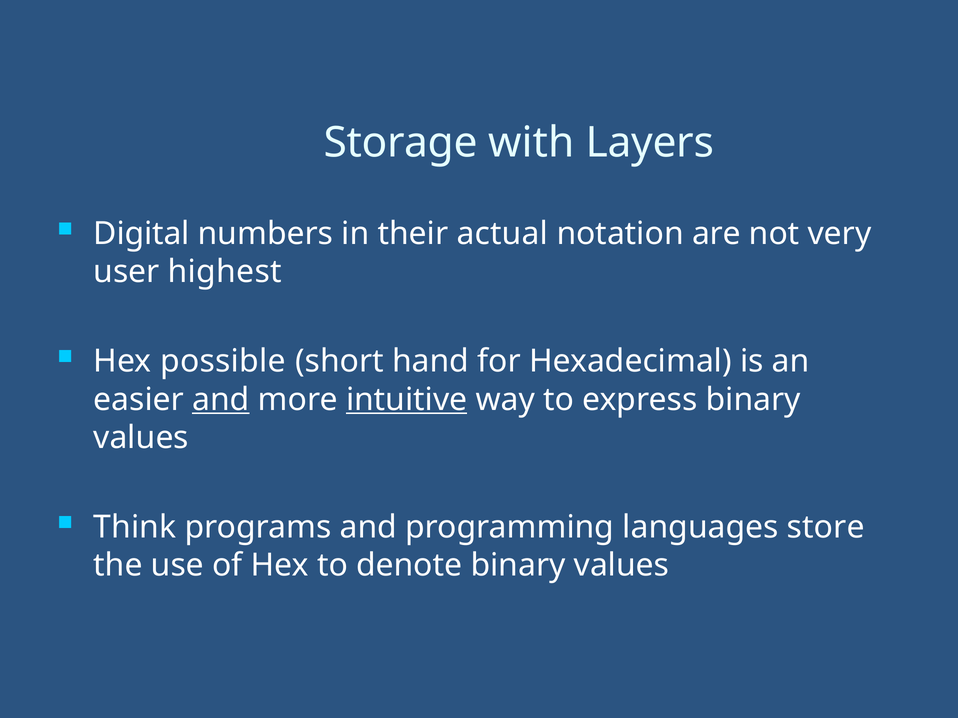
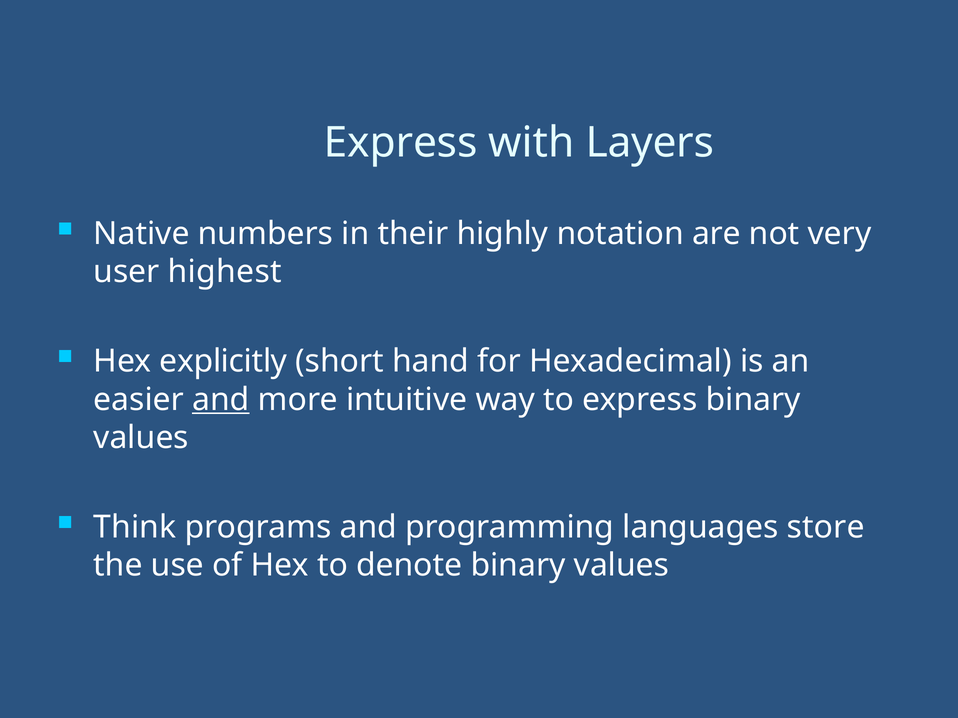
Storage at (401, 143): Storage -> Express
Digital: Digital -> Native
actual: actual -> highly
possible: possible -> explicitly
intuitive underline: present -> none
